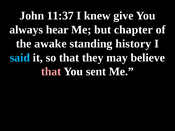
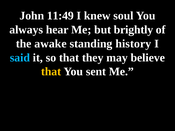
11:37: 11:37 -> 11:49
give: give -> soul
chapter: chapter -> brightly
that at (51, 72) colour: pink -> yellow
